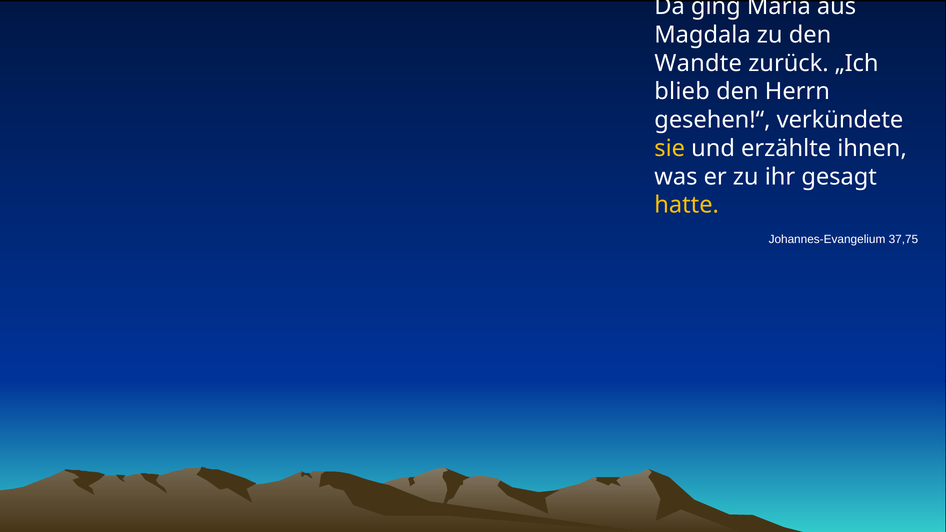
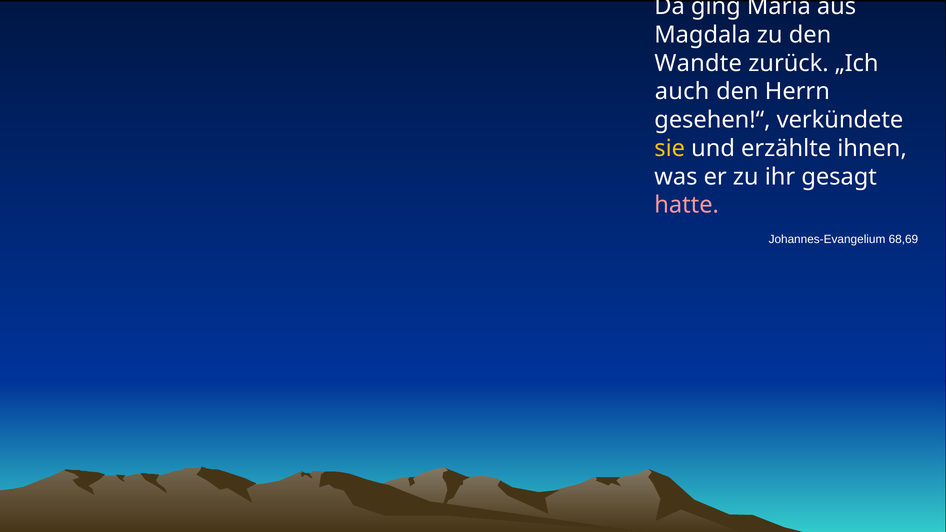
blieb: blieb -> auch
hatte colour: yellow -> pink
37,75: 37,75 -> 68,69
